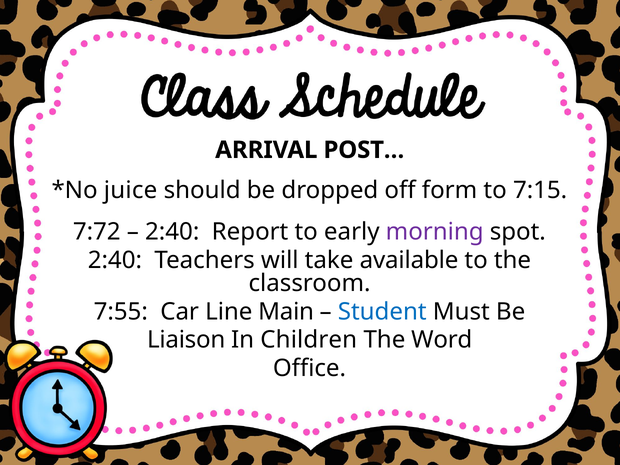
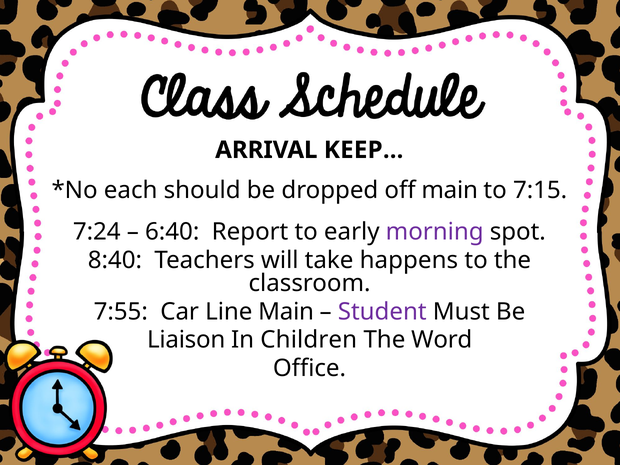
POST…: POST… -> KEEP…
juice: juice -> each
off form: form -> main
7:72: 7:72 -> 7:24
2:40 at (172, 232): 2:40 -> 6:40
2:40 at (115, 260): 2:40 -> 8:40
available: available -> happens
Student colour: blue -> purple
